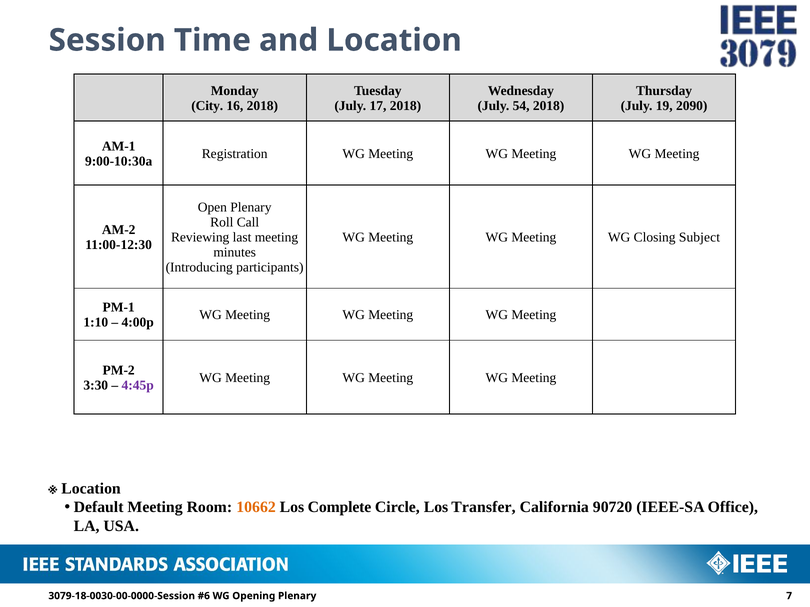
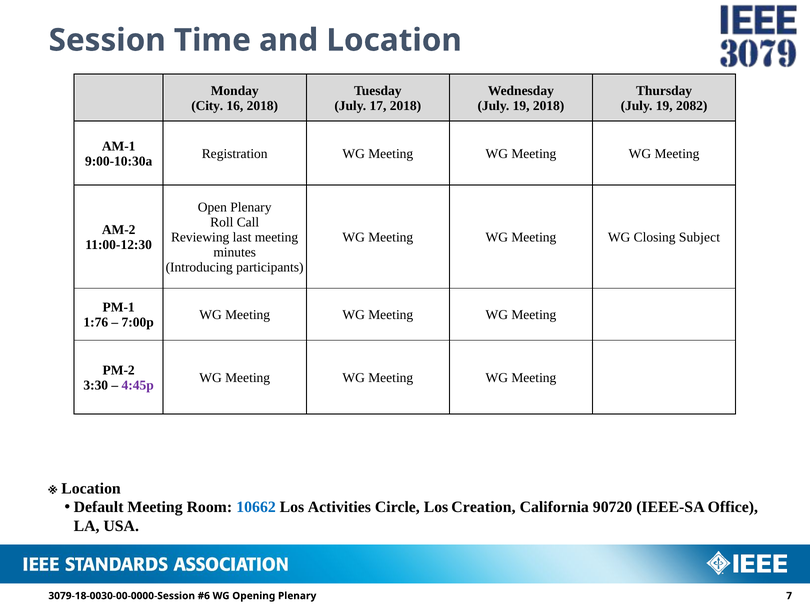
54 at (521, 106): 54 -> 19
2090: 2090 -> 2082
1:10: 1:10 -> 1:76
4:00p: 4:00p -> 7:00p
10662 colour: orange -> blue
Complete: Complete -> Activities
Transfer: Transfer -> Creation
